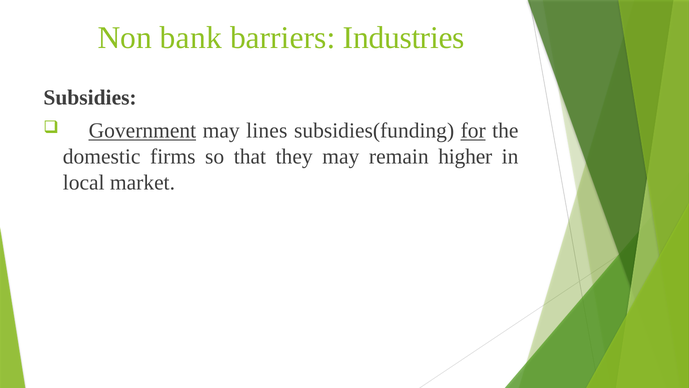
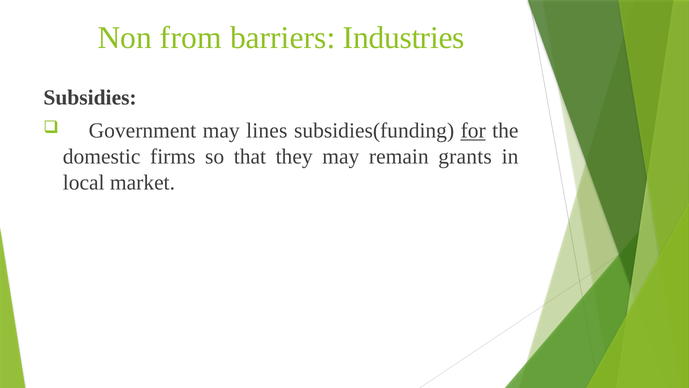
bank: bank -> from
Government underline: present -> none
higher: higher -> grants
